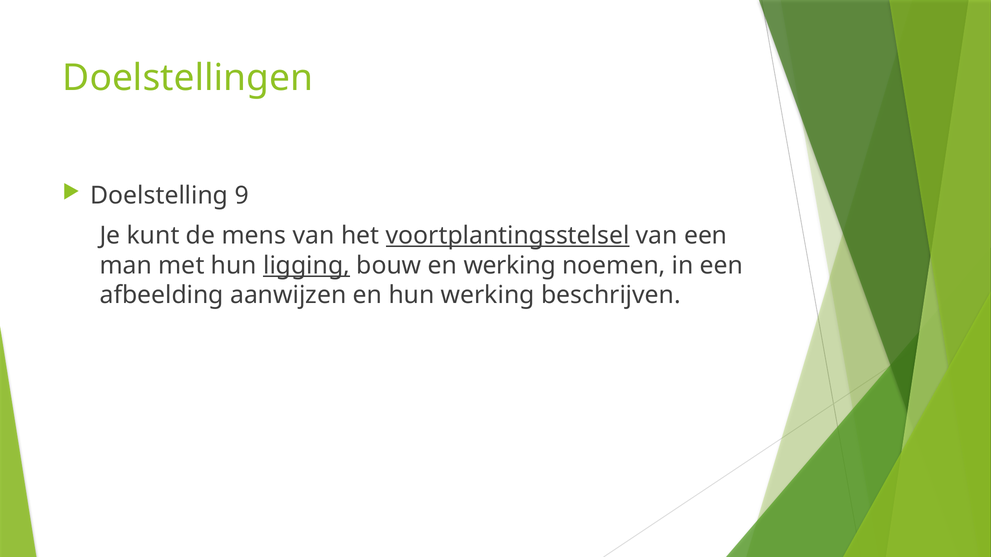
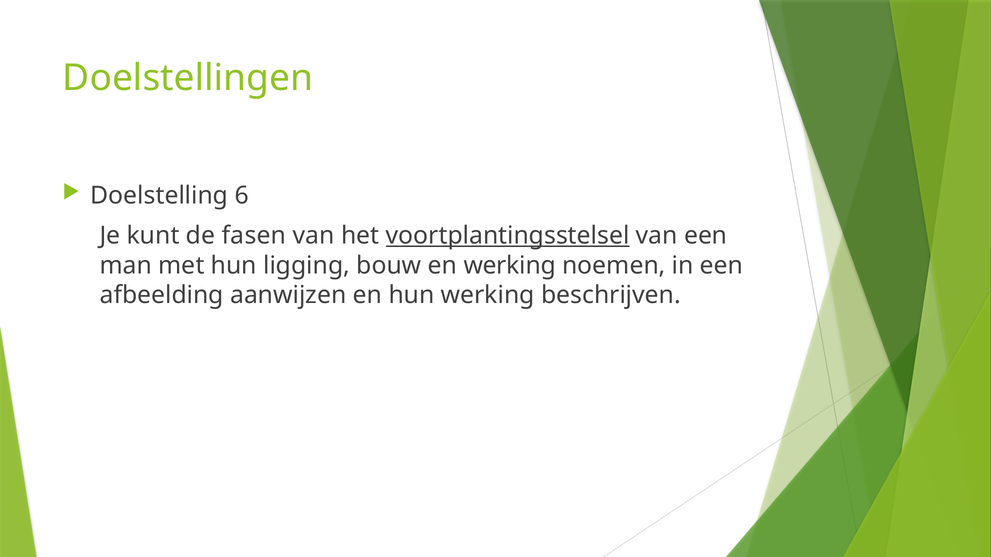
9: 9 -> 6
mens: mens -> fasen
ligging underline: present -> none
